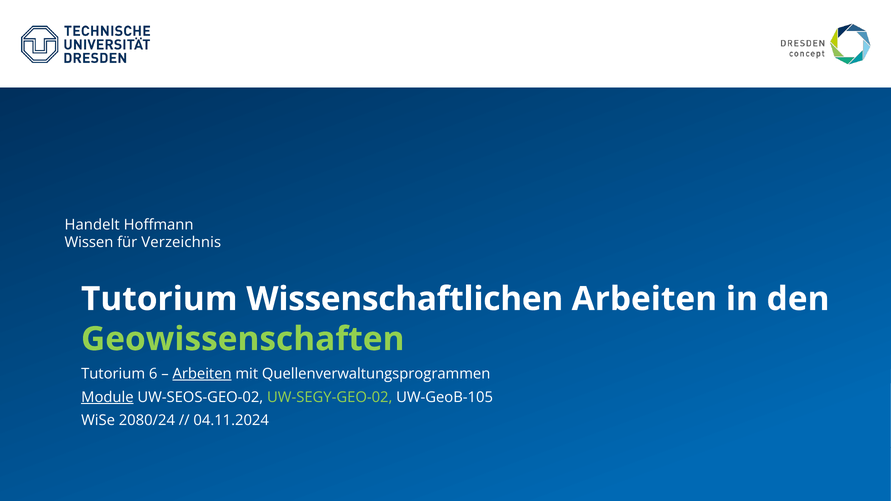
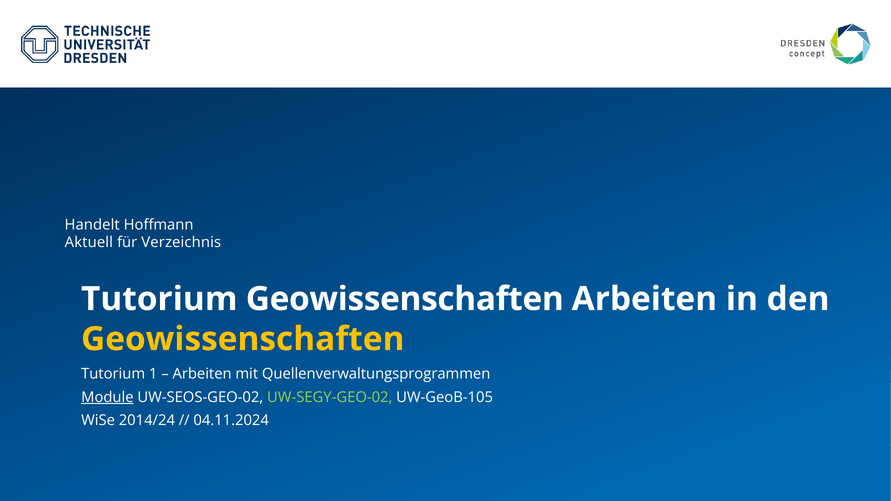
Wissen: Wissen -> Aktuell
Tutorium Wissenschaftlichen: Wissenschaftlichen -> Geowissenschaften
Geowissenschaften at (243, 339) colour: light green -> yellow
6: 6 -> 1
Arbeiten at (202, 374) underline: present -> none
2080/24: 2080/24 -> 2014/24
